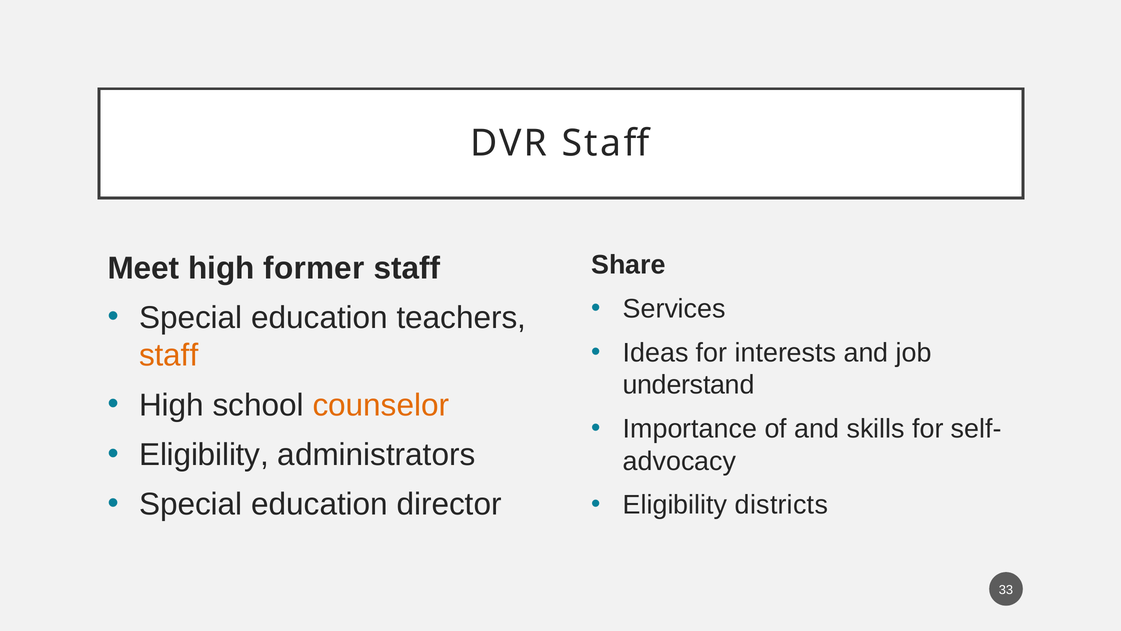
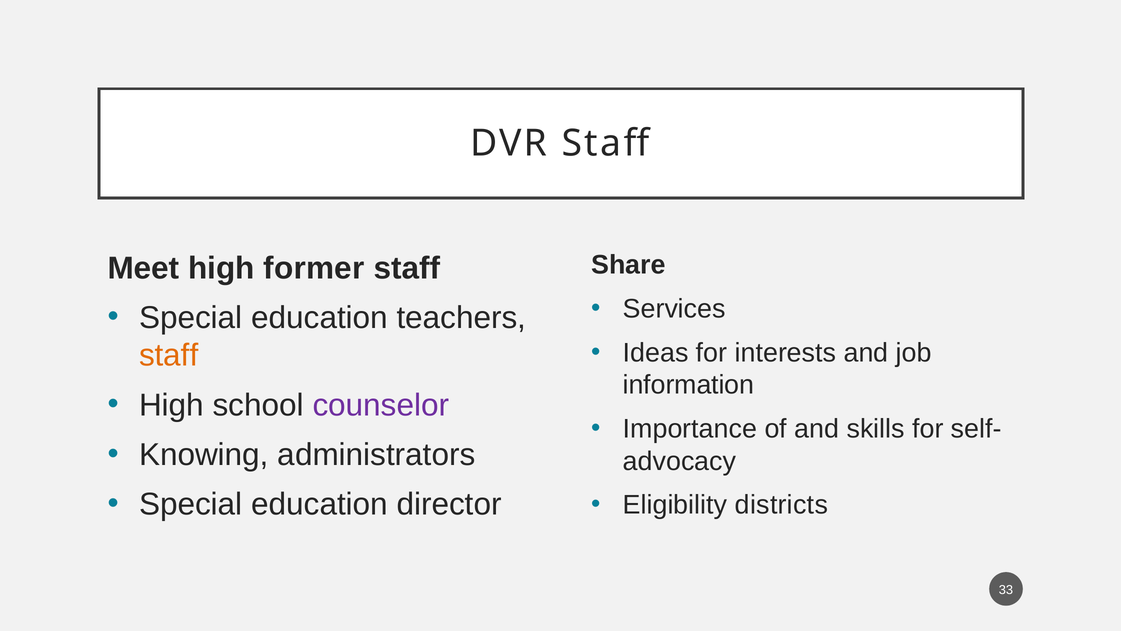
understand: understand -> information
counselor colour: orange -> purple
Eligibility at (204, 454): Eligibility -> Knowing
